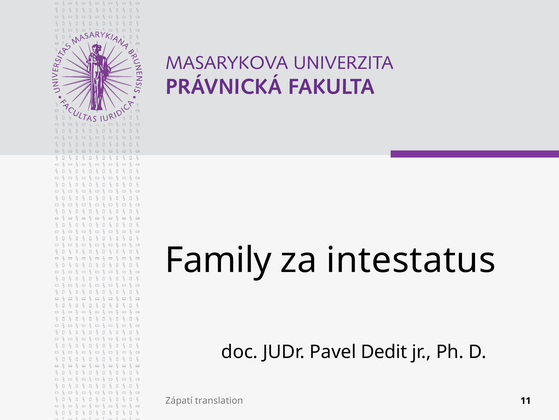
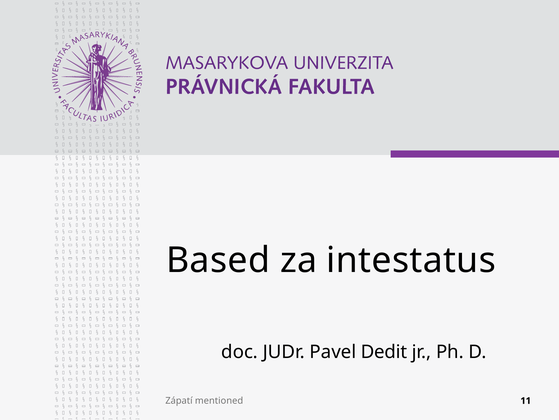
Family: Family -> Based
translation: translation -> mentioned
